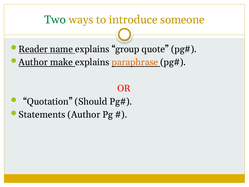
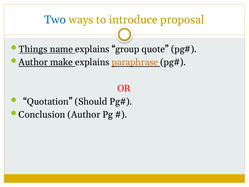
Two colour: green -> blue
someone: someone -> proposal
Reader: Reader -> Things
Statements: Statements -> Conclusion
